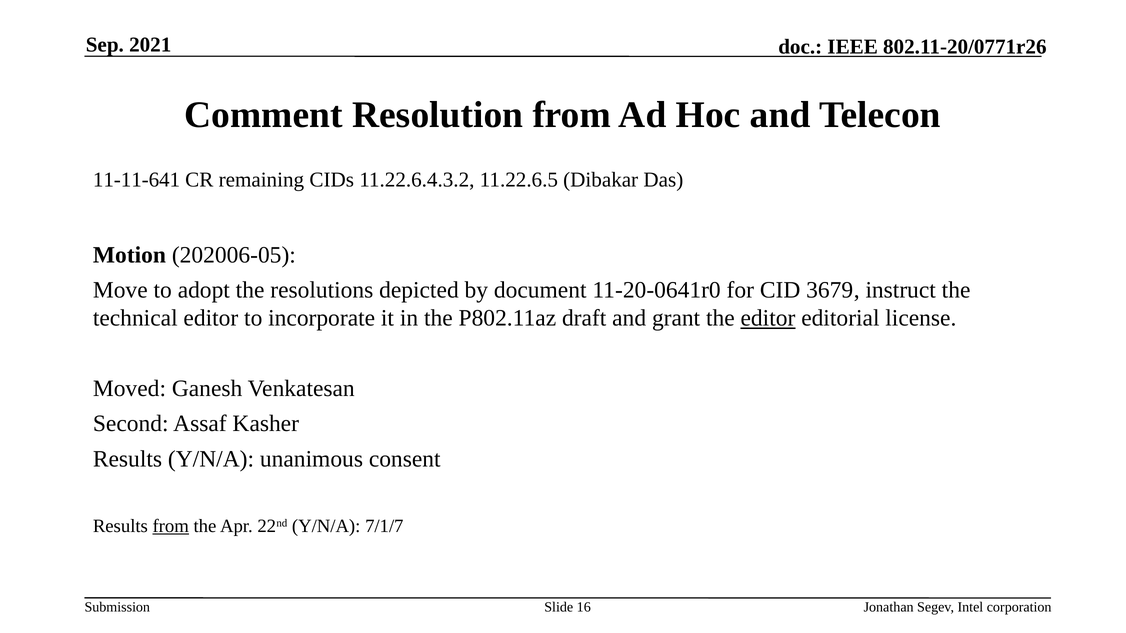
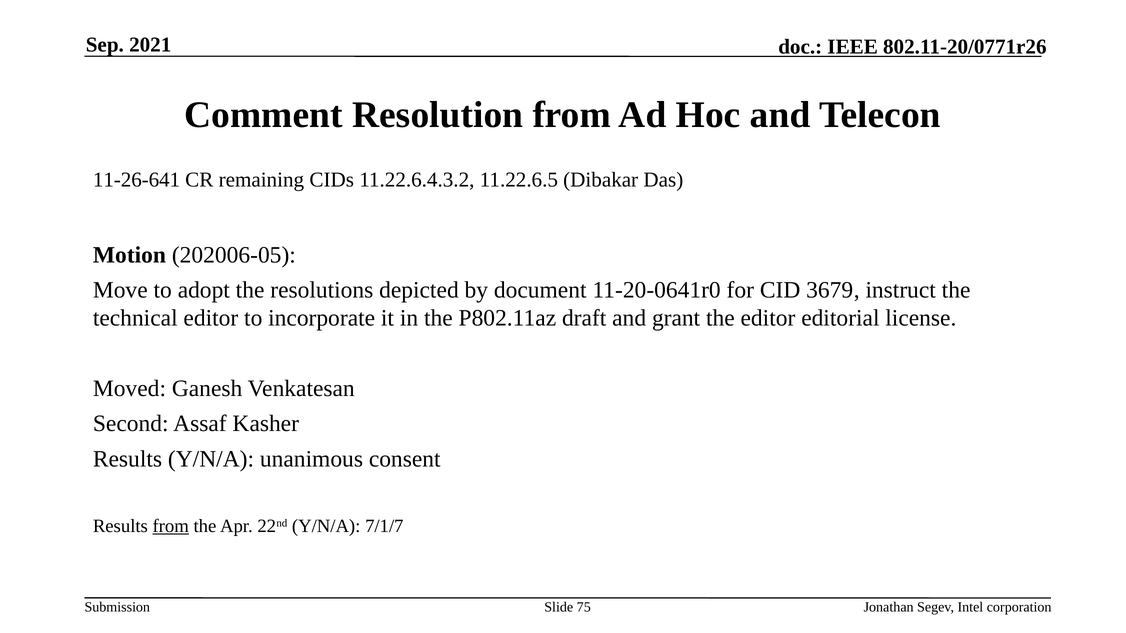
11-11-641: 11-11-641 -> 11-26-641
editor at (768, 318) underline: present -> none
16: 16 -> 75
